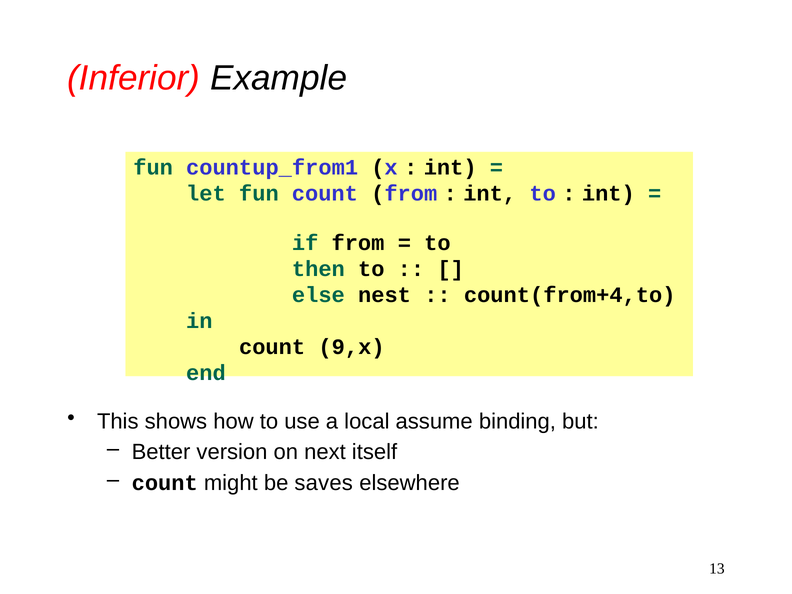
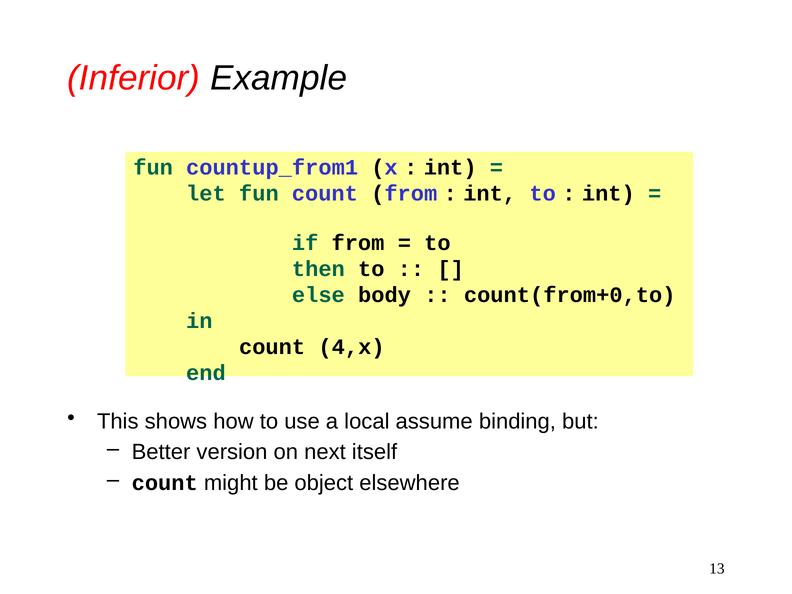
nest: nest -> body
count(from+4,to: count(from+4,to -> count(from+0,to
9,x: 9,x -> 4,x
saves: saves -> object
